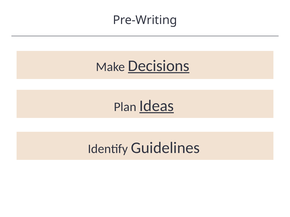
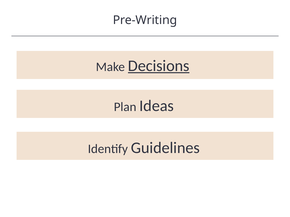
Ideas underline: present -> none
